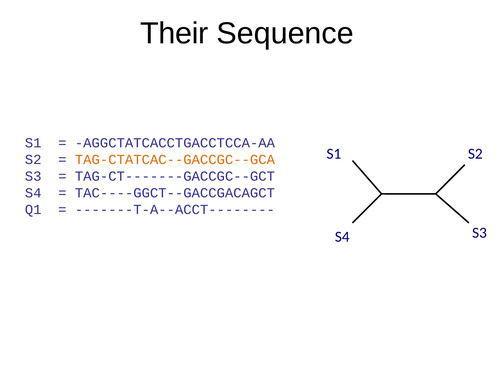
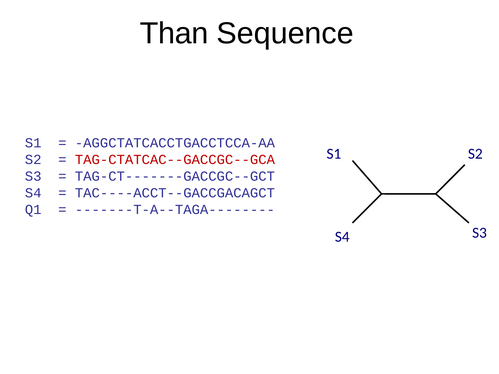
Their: Their -> Than
TAG-CTATCAC--GACCGC--GCA colour: orange -> red
TAC----GGCT--GACCGACAGCT: TAC----GGCT--GACCGACAGCT -> TAC----ACCT--GACCGACAGCT
-------T-A--ACCT--------: -------T-A--ACCT-------- -> -------T-A--TAGA--------
